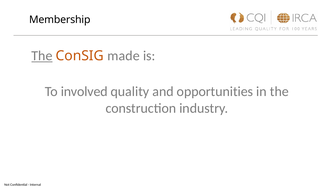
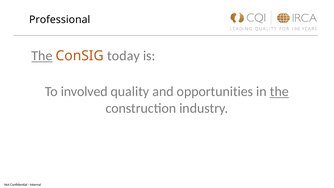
Membership: Membership -> Professional
made: made -> today
the at (279, 92) underline: none -> present
